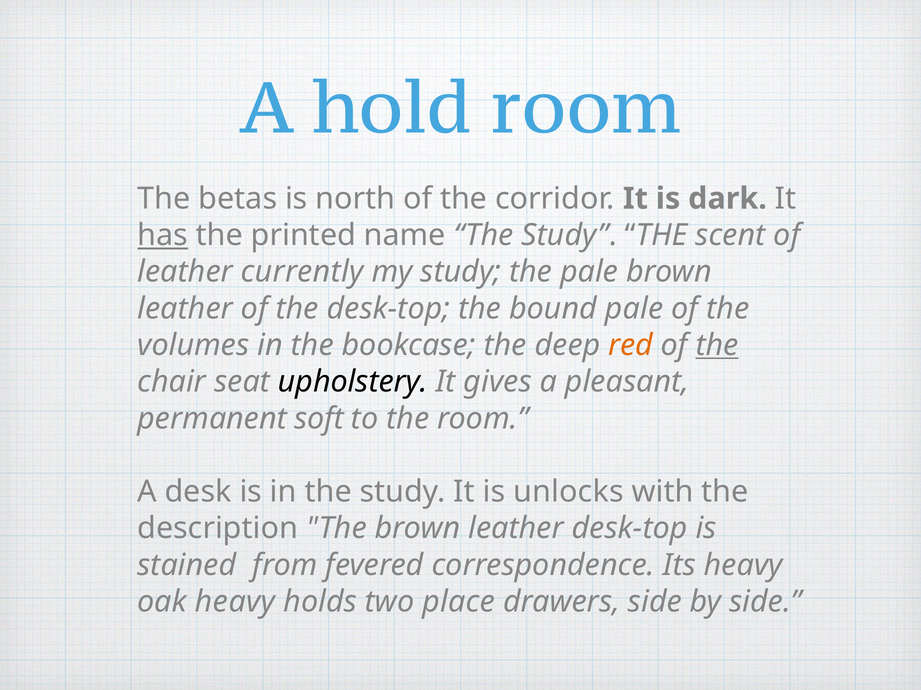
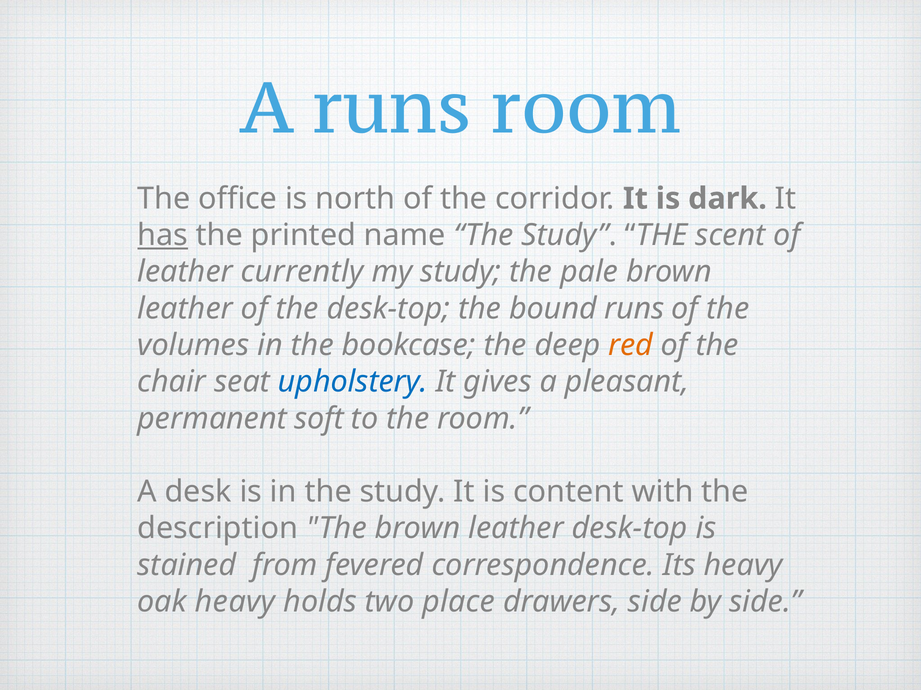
A hold: hold -> runs
betas: betas -> office
bound pale: pale -> runs
the at (717, 346) underline: present -> none
upholstery colour: black -> blue
unlocks: unlocks -> content
